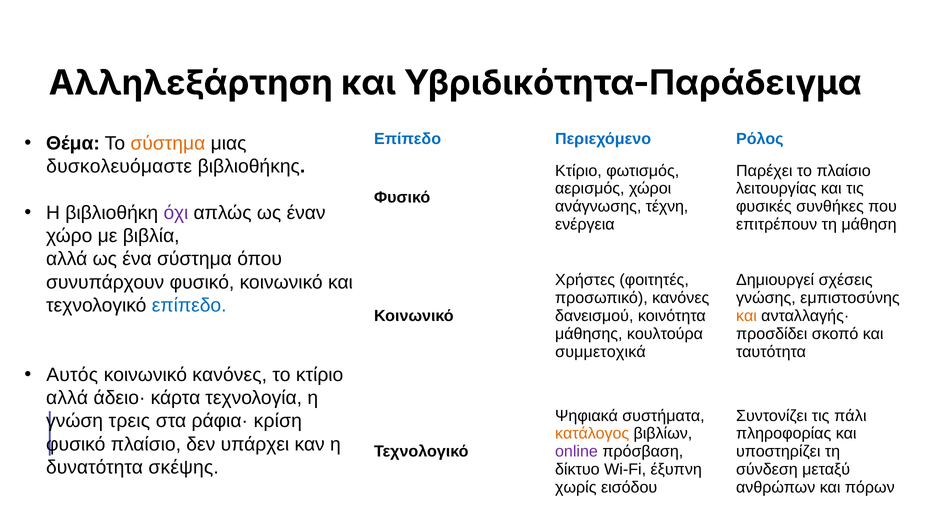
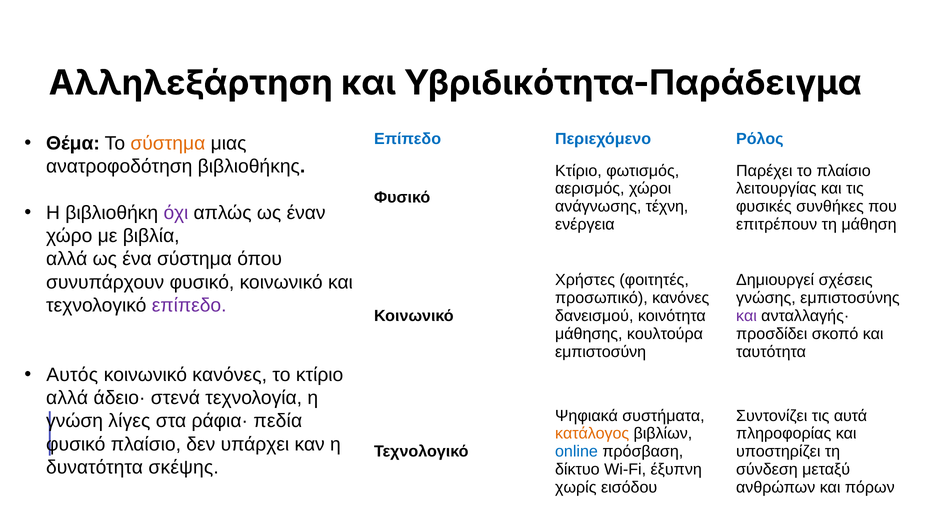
δυσκολευόμαστε: δυσκολευόμαστε -> ανατροφοδότηση
επίπεδο at (189, 305) colour: blue -> purple
και at (746, 315) colour: orange -> purple
συμμετοχικά: συμμετοχικά -> εμπιστοσύνη
κάρτα: κάρτα -> στενά
πάλι: πάλι -> αυτά
τρεις: τρεις -> λίγες
κρίση: κρίση -> πεδία
online colour: purple -> blue
